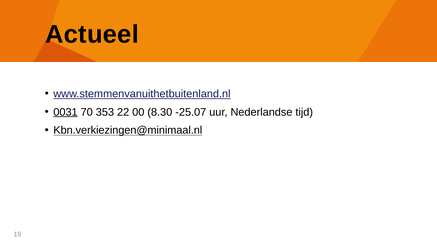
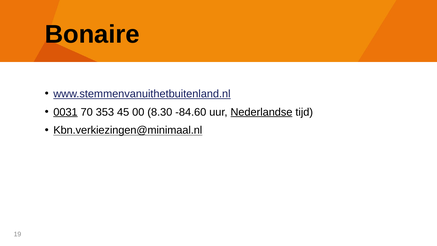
Actueel: Actueel -> Bonaire
22: 22 -> 45
-25.07: -25.07 -> -84.60
Nederlandse underline: none -> present
